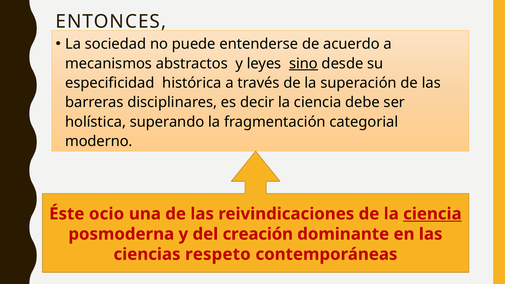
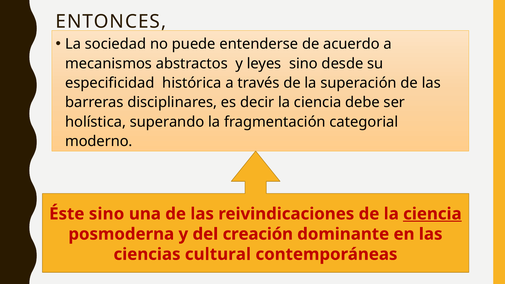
sino at (303, 64) underline: present -> none
Éste ocio: ocio -> sino
respeto: respeto -> cultural
